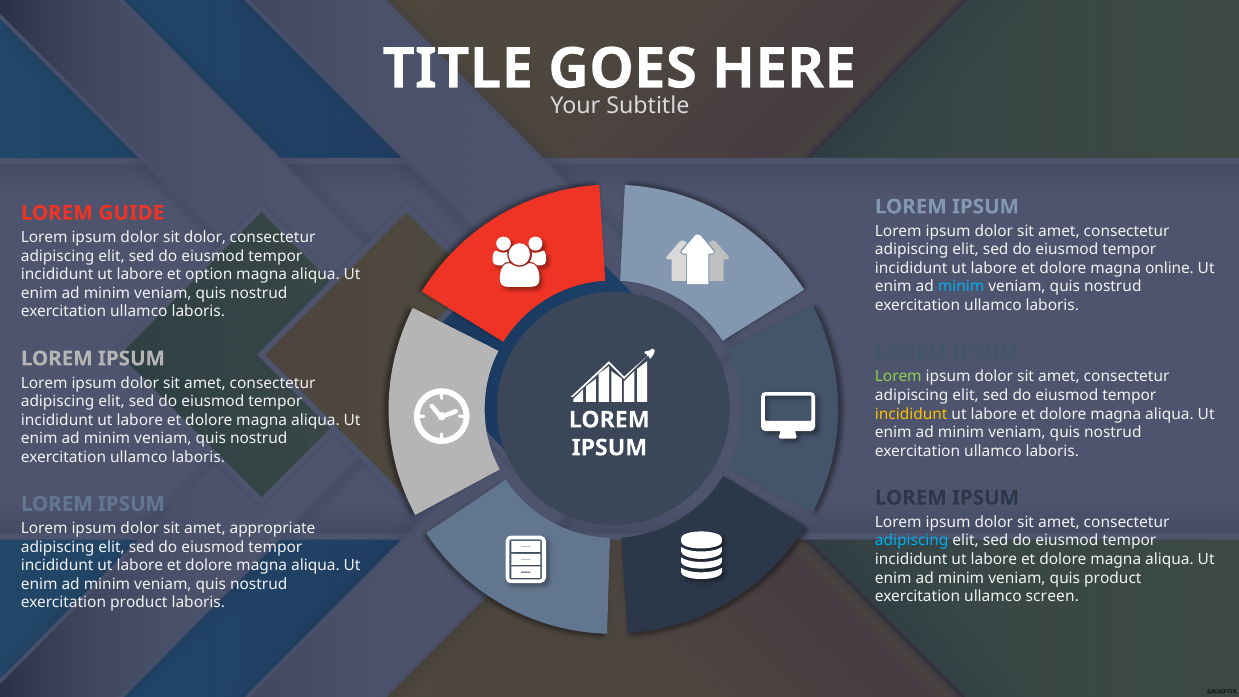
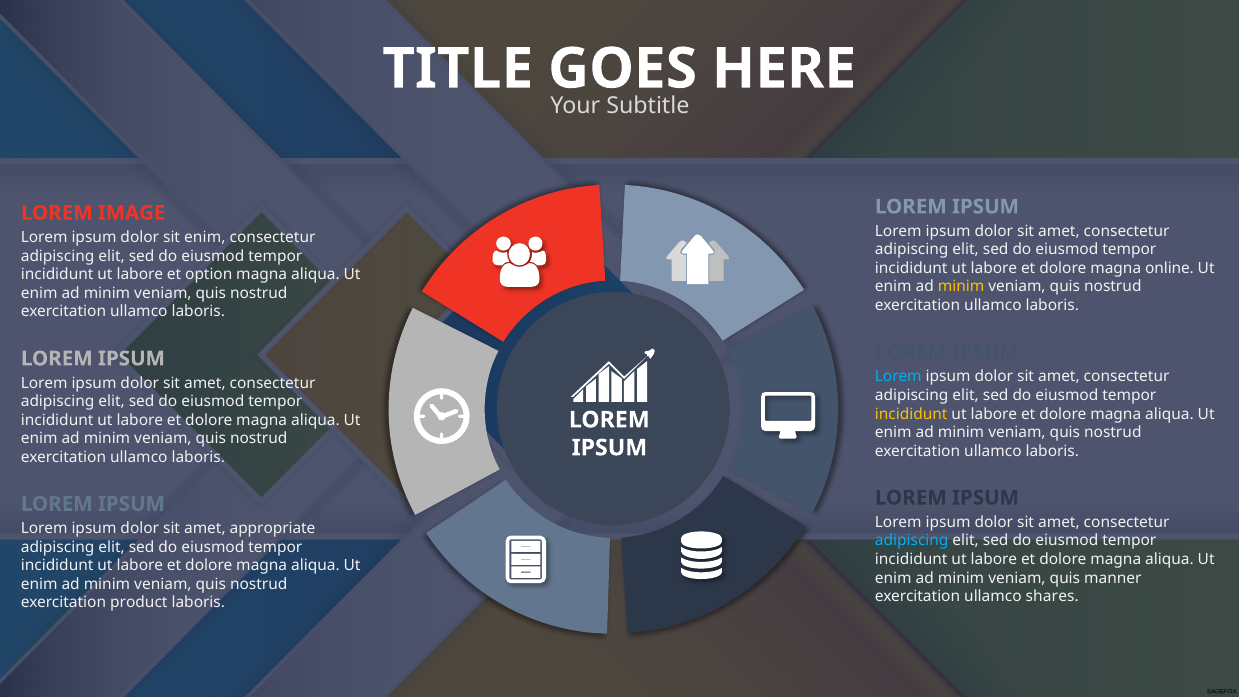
GUIDE: GUIDE -> IMAGE
sit dolor: dolor -> enim
minim at (961, 287) colour: light blue -> yellow
Lorem at (898, 377) colour: light green -> light blue
quis product: product -> manner
screen: screen -> shares
